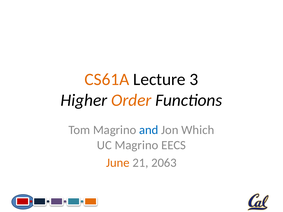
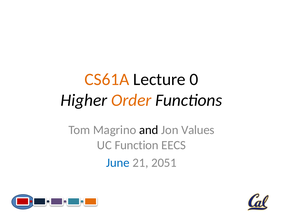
3: 3 -> 0
and colour: blue -> black
Which: Which -> Values
UC Magrino: Magrino -> Function
June colour: orange -> blue
2063: 2063 -> 2051
